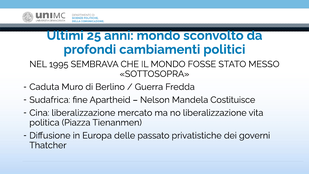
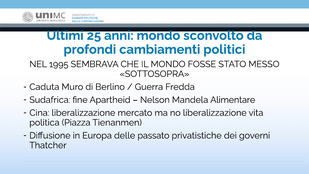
Costituisce: Costituisce -> Alimentare
